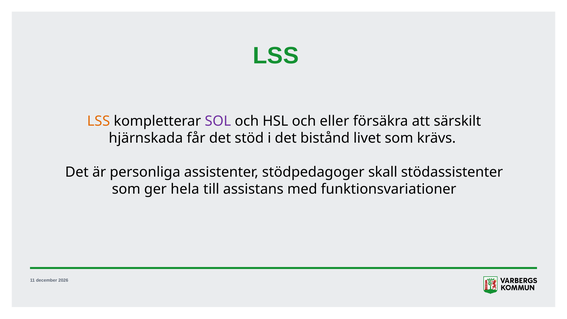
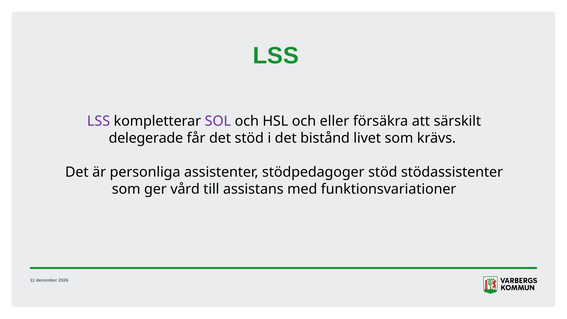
LSS at (99, 121) colour: orange -> purple
hjärnskada: hjärnskada -> delegerade
stödpedagoger skall: skall -> stöd
hela: hela -> vård
